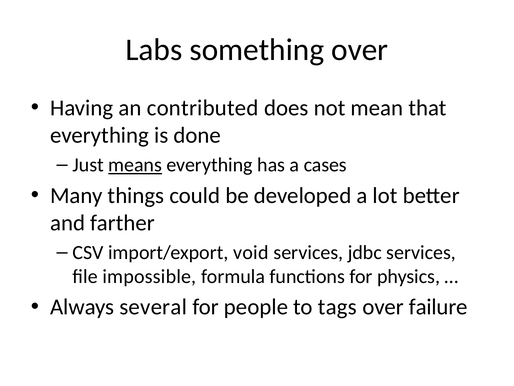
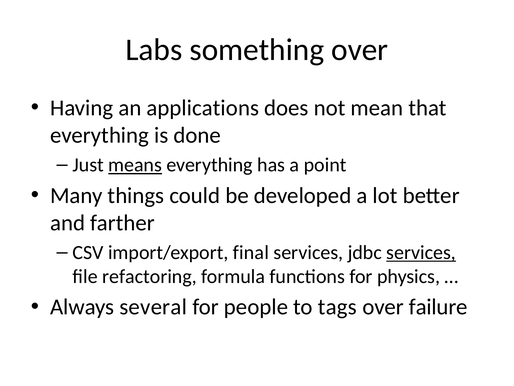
contributed: contributed -> applications
cases: cases -> point
void: void -> final
services at (421, 252) underline: none -> present
impossible: impossible -> refactoring
